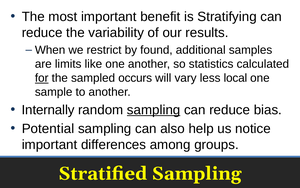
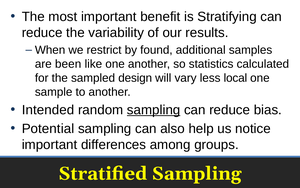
limits: limits -> been
for underline: present -> none
occurs: occurs -> design
Internally: Internally -> Intended
